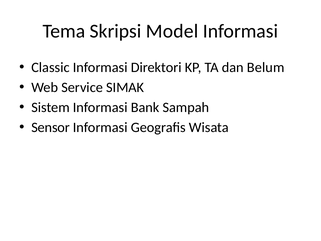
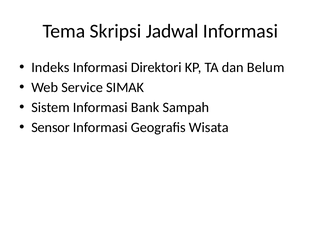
Model: Model -> Jadwal
Classic: Classic -> Indeks
